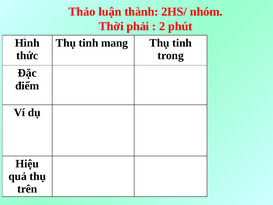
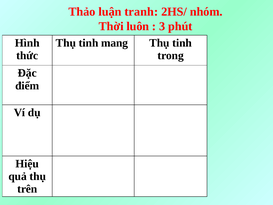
thành: thành -> tranh
phải: phải -> luôn
2: 2 -> 3
